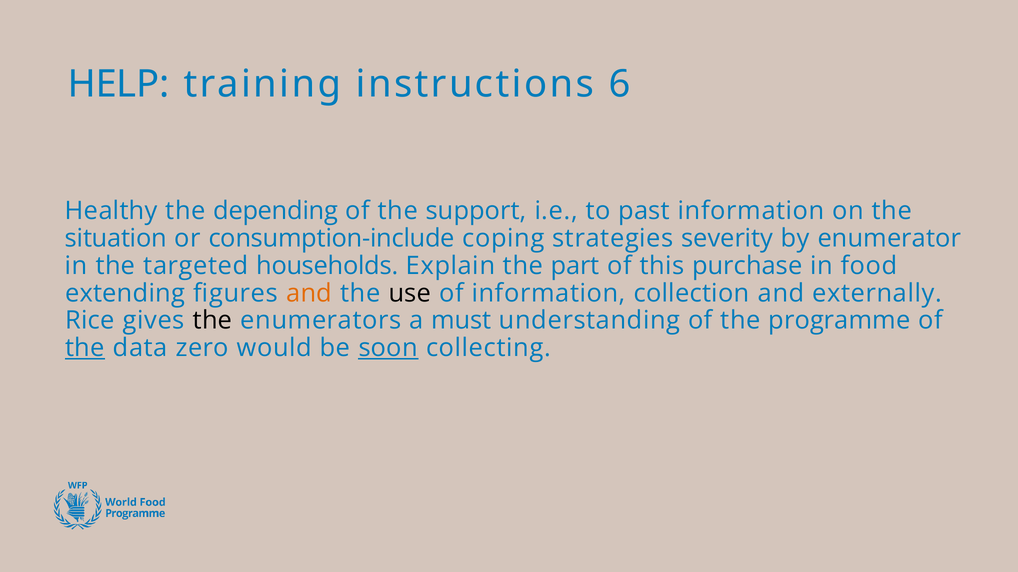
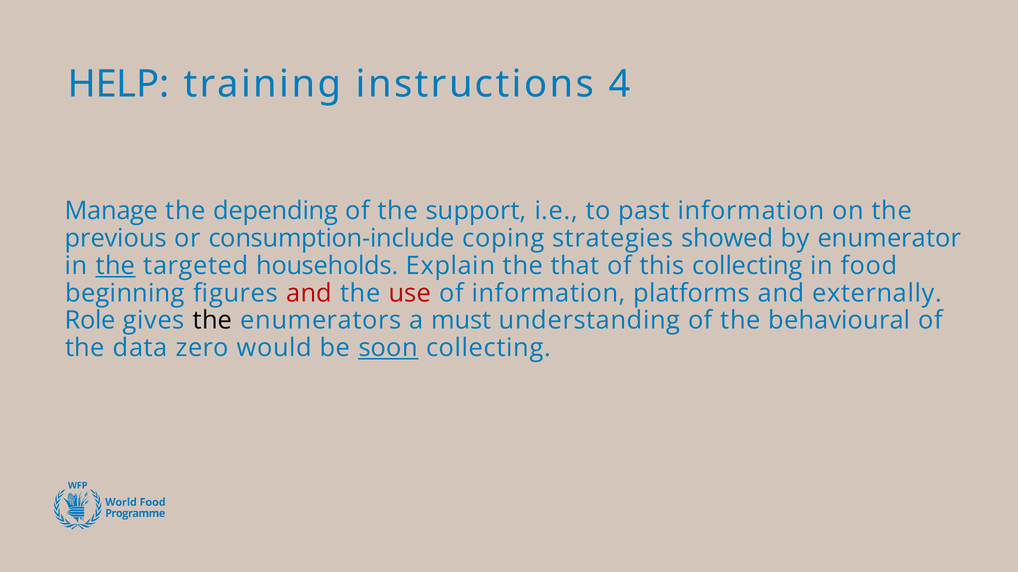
6: 6 -> 4
Healthy: Healthy -> Manage
situation: situation -> previous
severity: severity -> showed
the at (115, 266) underline: none -> present
part: part -> that
this purchase: purchase -> collecting
extending: extending -> beginning
and at (309, 293) colour: orange -> red
use colour: black -> red
collection: collection -> platforms
Rice: Rice -> Role
programme: programme -> behavioural
the at (85, 348) underline: present -> none
